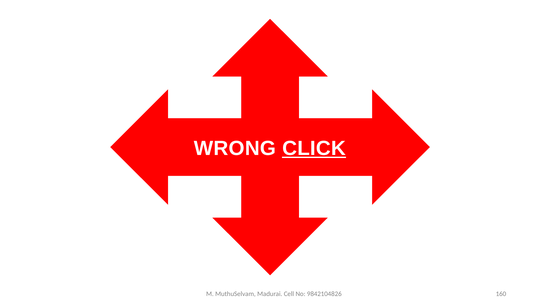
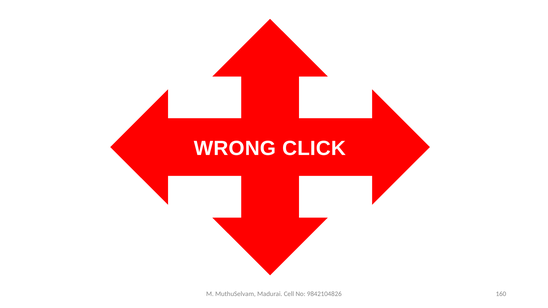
CLICK underline: present -> none
